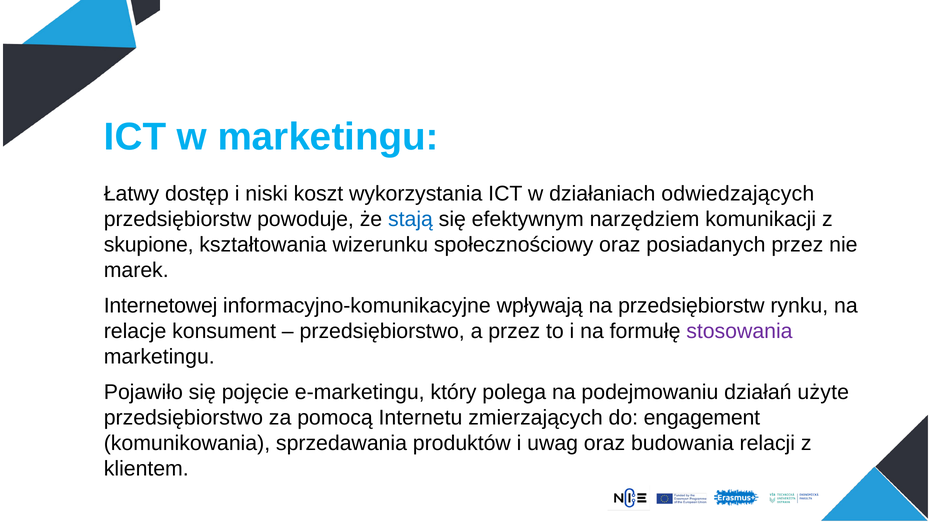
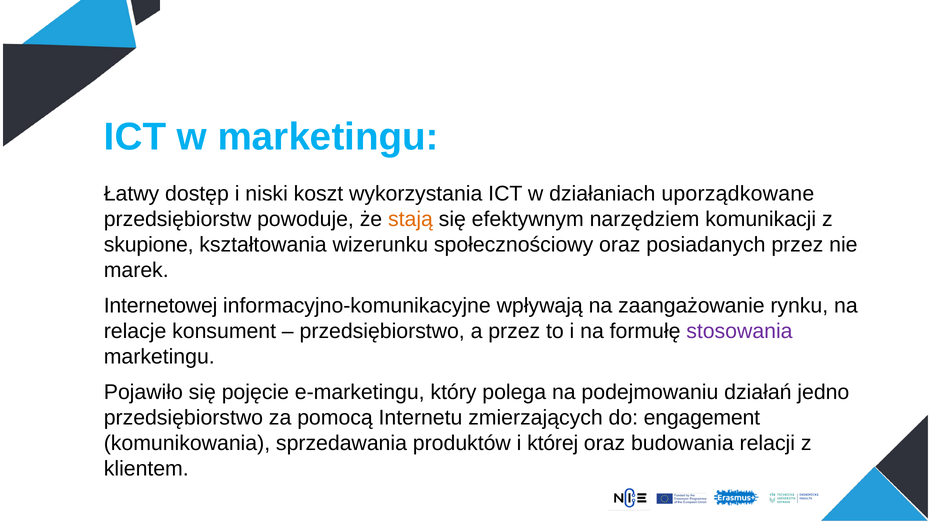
odwiedzających: odwiedzających -> uporządkowane
stają colour: blue -> orange
na przedsiębiorstw: przedsiębiorstw -> zaangażowanie
użyte: użyte -> jedno
uwag: uwag -> której
